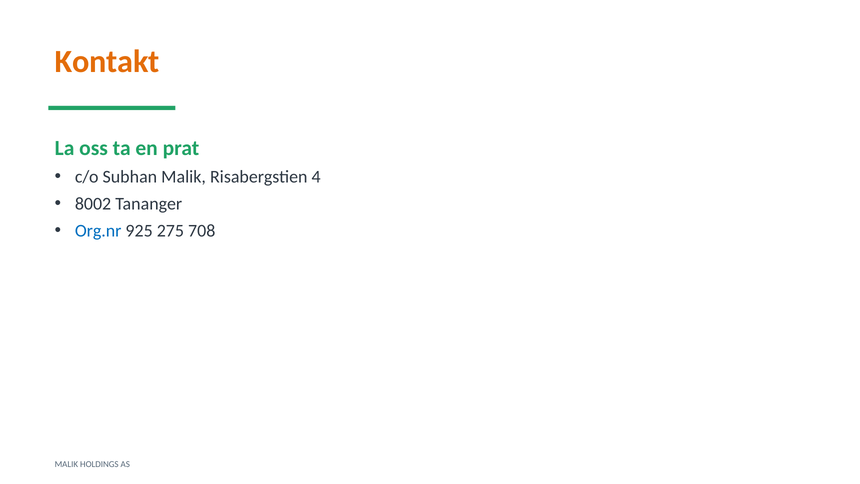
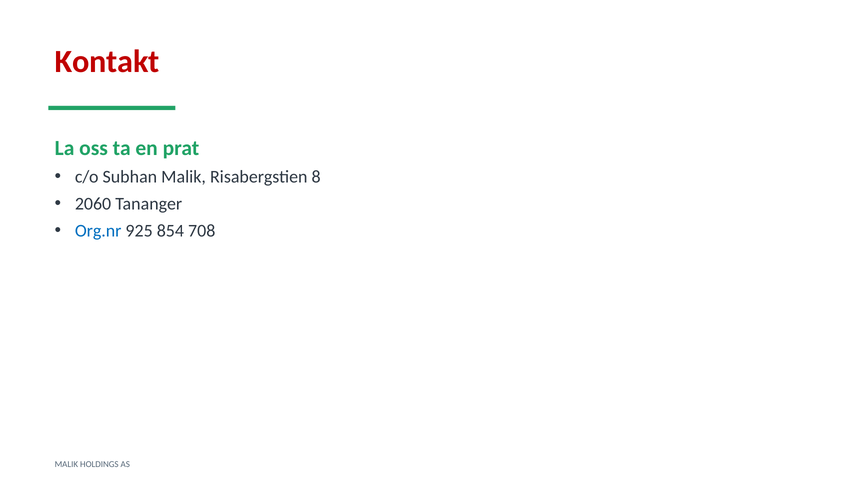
Kontakt colour: orange -> red
4: 4 -> 8
8002: 8002 -> 2060
275: 275 -> 854
